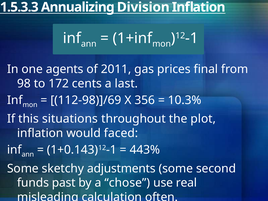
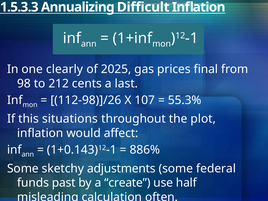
Division: Division -> Difficult
agents: agents -> clearly
2011: 2011 -> 2025
172: 172 -> 212
112-98)]/69: 112-98)]/69 -> 112-98)]/26
356: 356 -> 107
10.3%: 10.3% -> 55.3%
faced: faced -> affect
443%: 443% -> 886%
second: second -> federal
chose: chose -> create
real: real -> half
